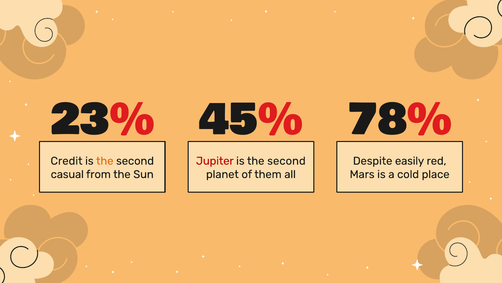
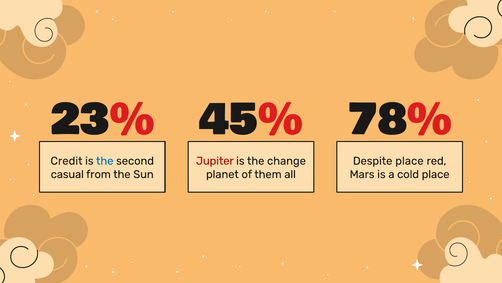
the at (105, 161) colour: orange -> blue
second at (286, 161): second -> change
Despite easily: easily -> place
